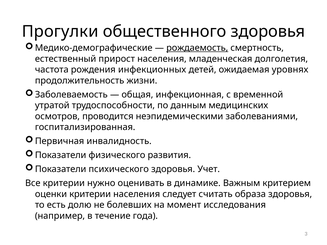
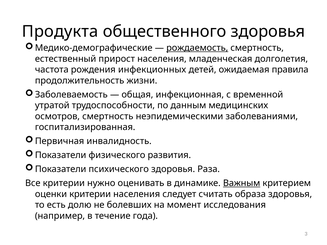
Прогулки: Прогулки -> Продукта
уровнях: уровнях -> правила
осмотров проводится: проводится -> смертность
Учет: Учет -> Раза
Важным underline: none -> present
